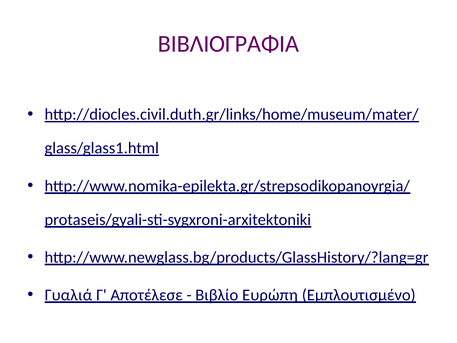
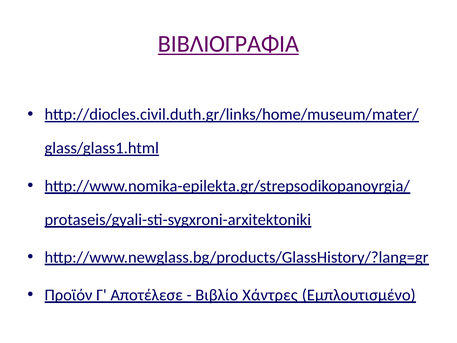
ΒΙΒΛΙΟΓΡΑΦΙΑ underline: none -> present
Γυαλιά: Γυαλιά -> Προϊόν
Ευρώπη: Ευρώπη -> Χάντρες
